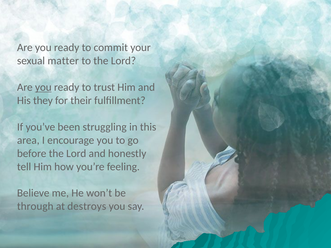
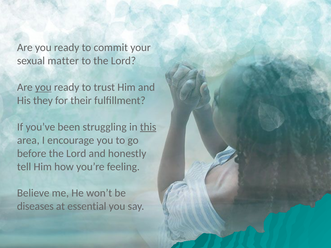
this underline: none -> present
through: through -> diseases
destroys: destroys -> essential
